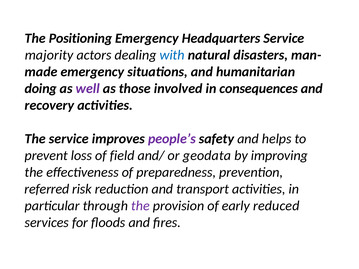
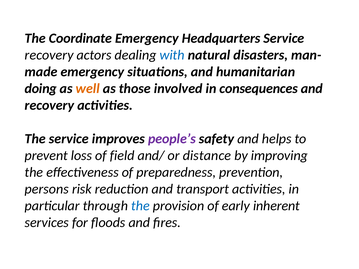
Positioning: Positioning -> Coordinate
majority at (49, 55): majority -> recovery
well colour: purple -> orange
geodata: geodata -> distance
referred: referred -> persons
the at (140, 206) colour: purple -> blue
reduced: reduced -> inherent
